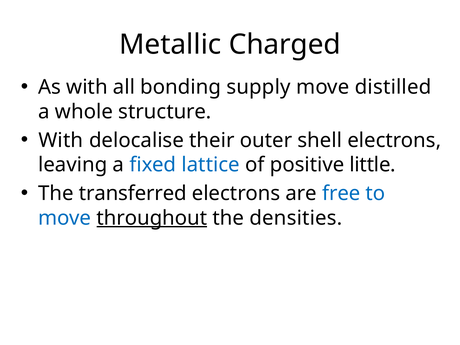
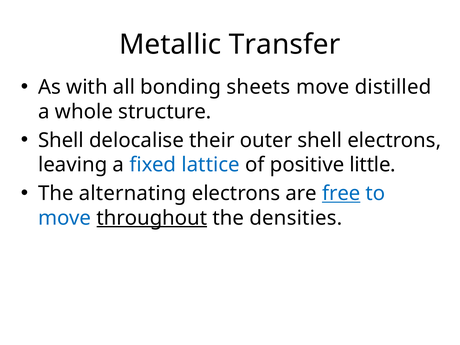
Charged: Charged -> Transfer
supply: supply -> sheets
With at (61, 140): With -> Shell
transferred: transferred -> alternating
free underline: none -> present
